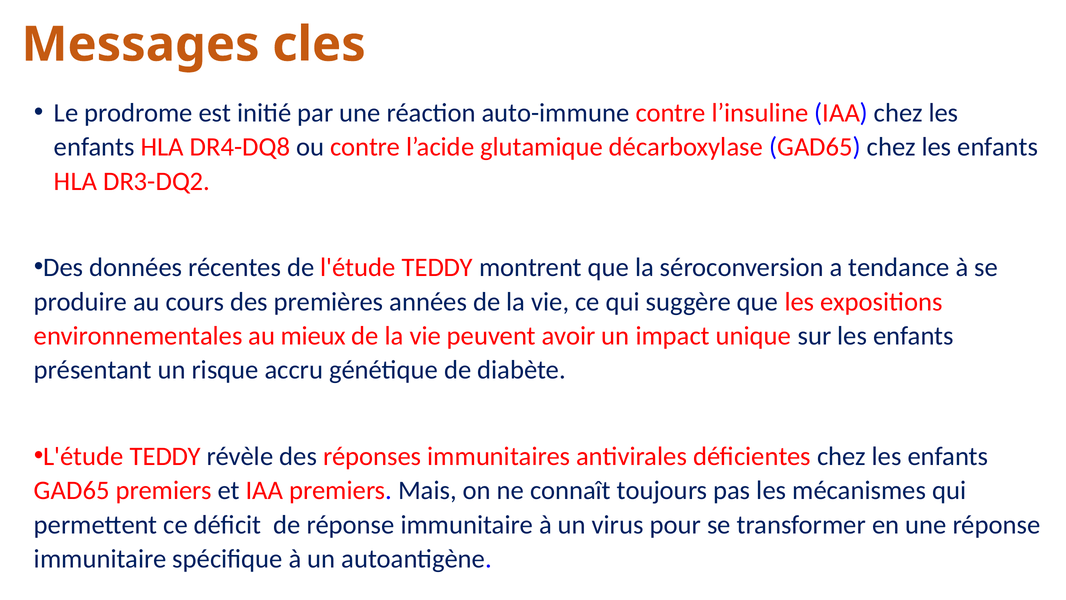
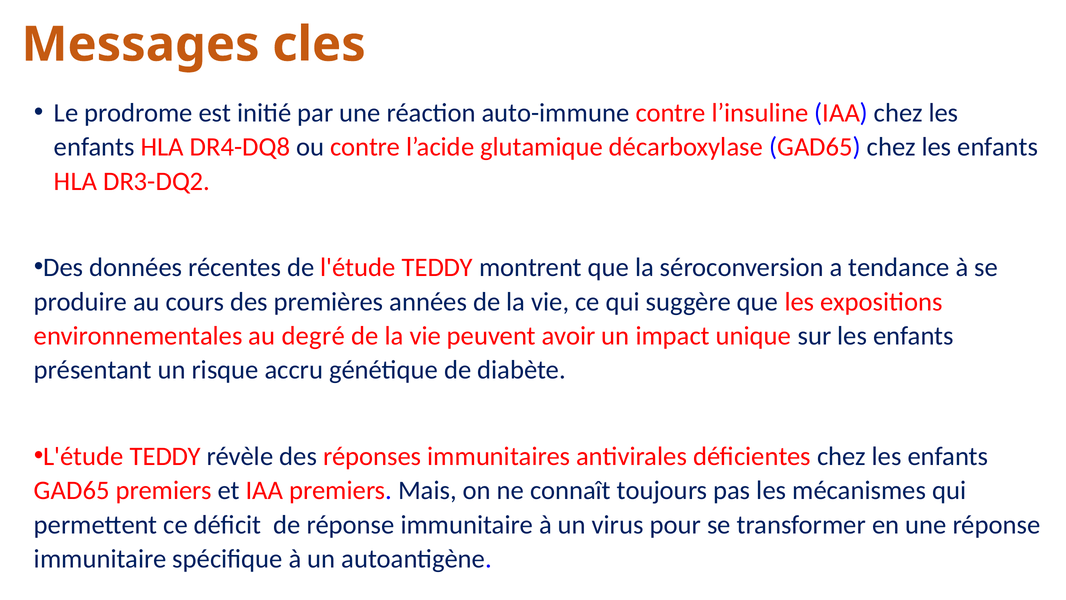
mieux: mieux -> degré
